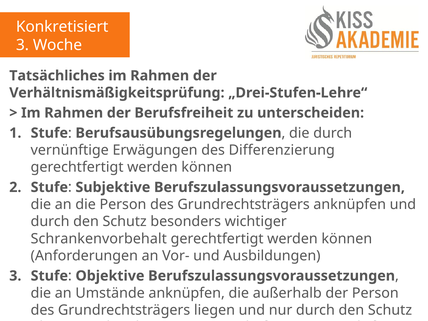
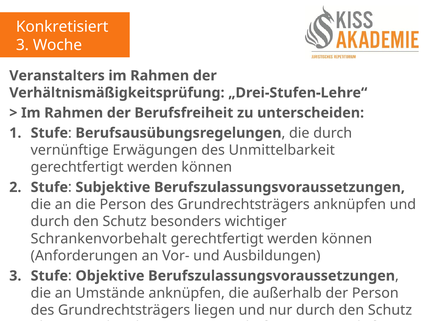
Tatsächliches: Tatsächliches -> Veranstalters
Differenzierung: Differenzierung -> Unmittelbarkeit
